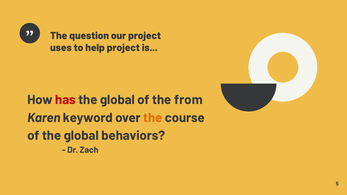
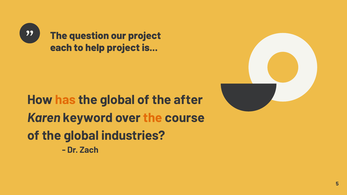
uses: uses -> each
has colour: red -> orange
from: from -> after
behaviors: behaviors -> industries
